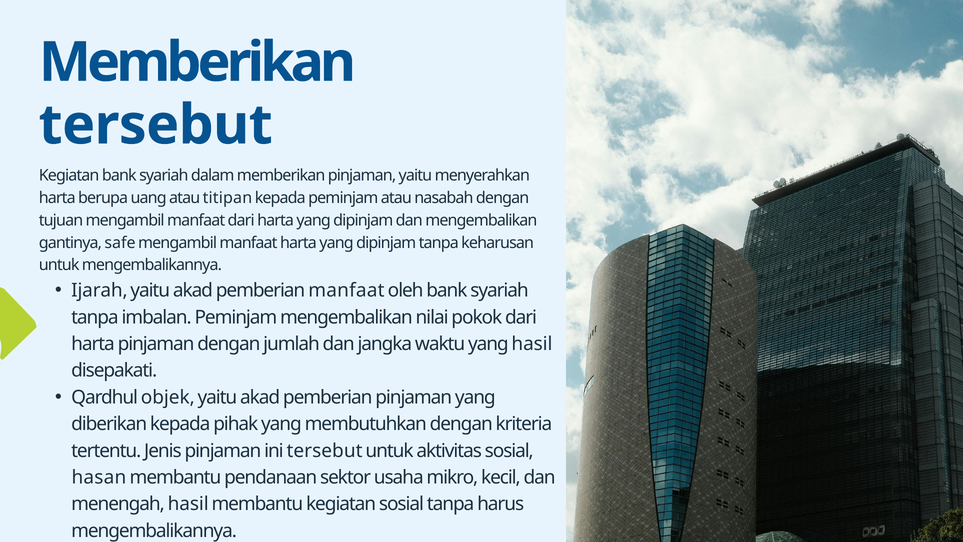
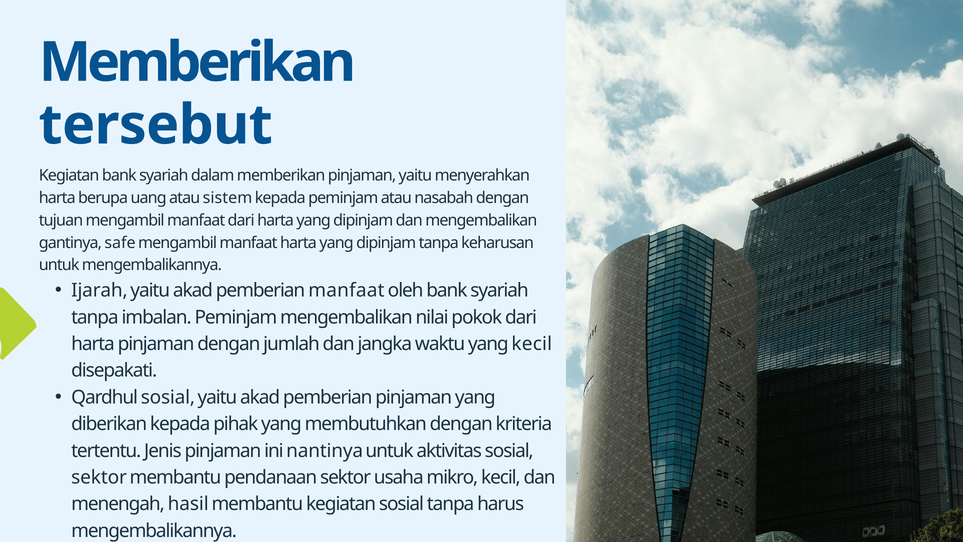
titipan: titipan -> sistem
yang hasil: hasil -> kecil
Qardhul objek: objek -> sosial
ini tersebut: tersebut -> nantinya
hasan at (99, 477): hasan -> sektor
